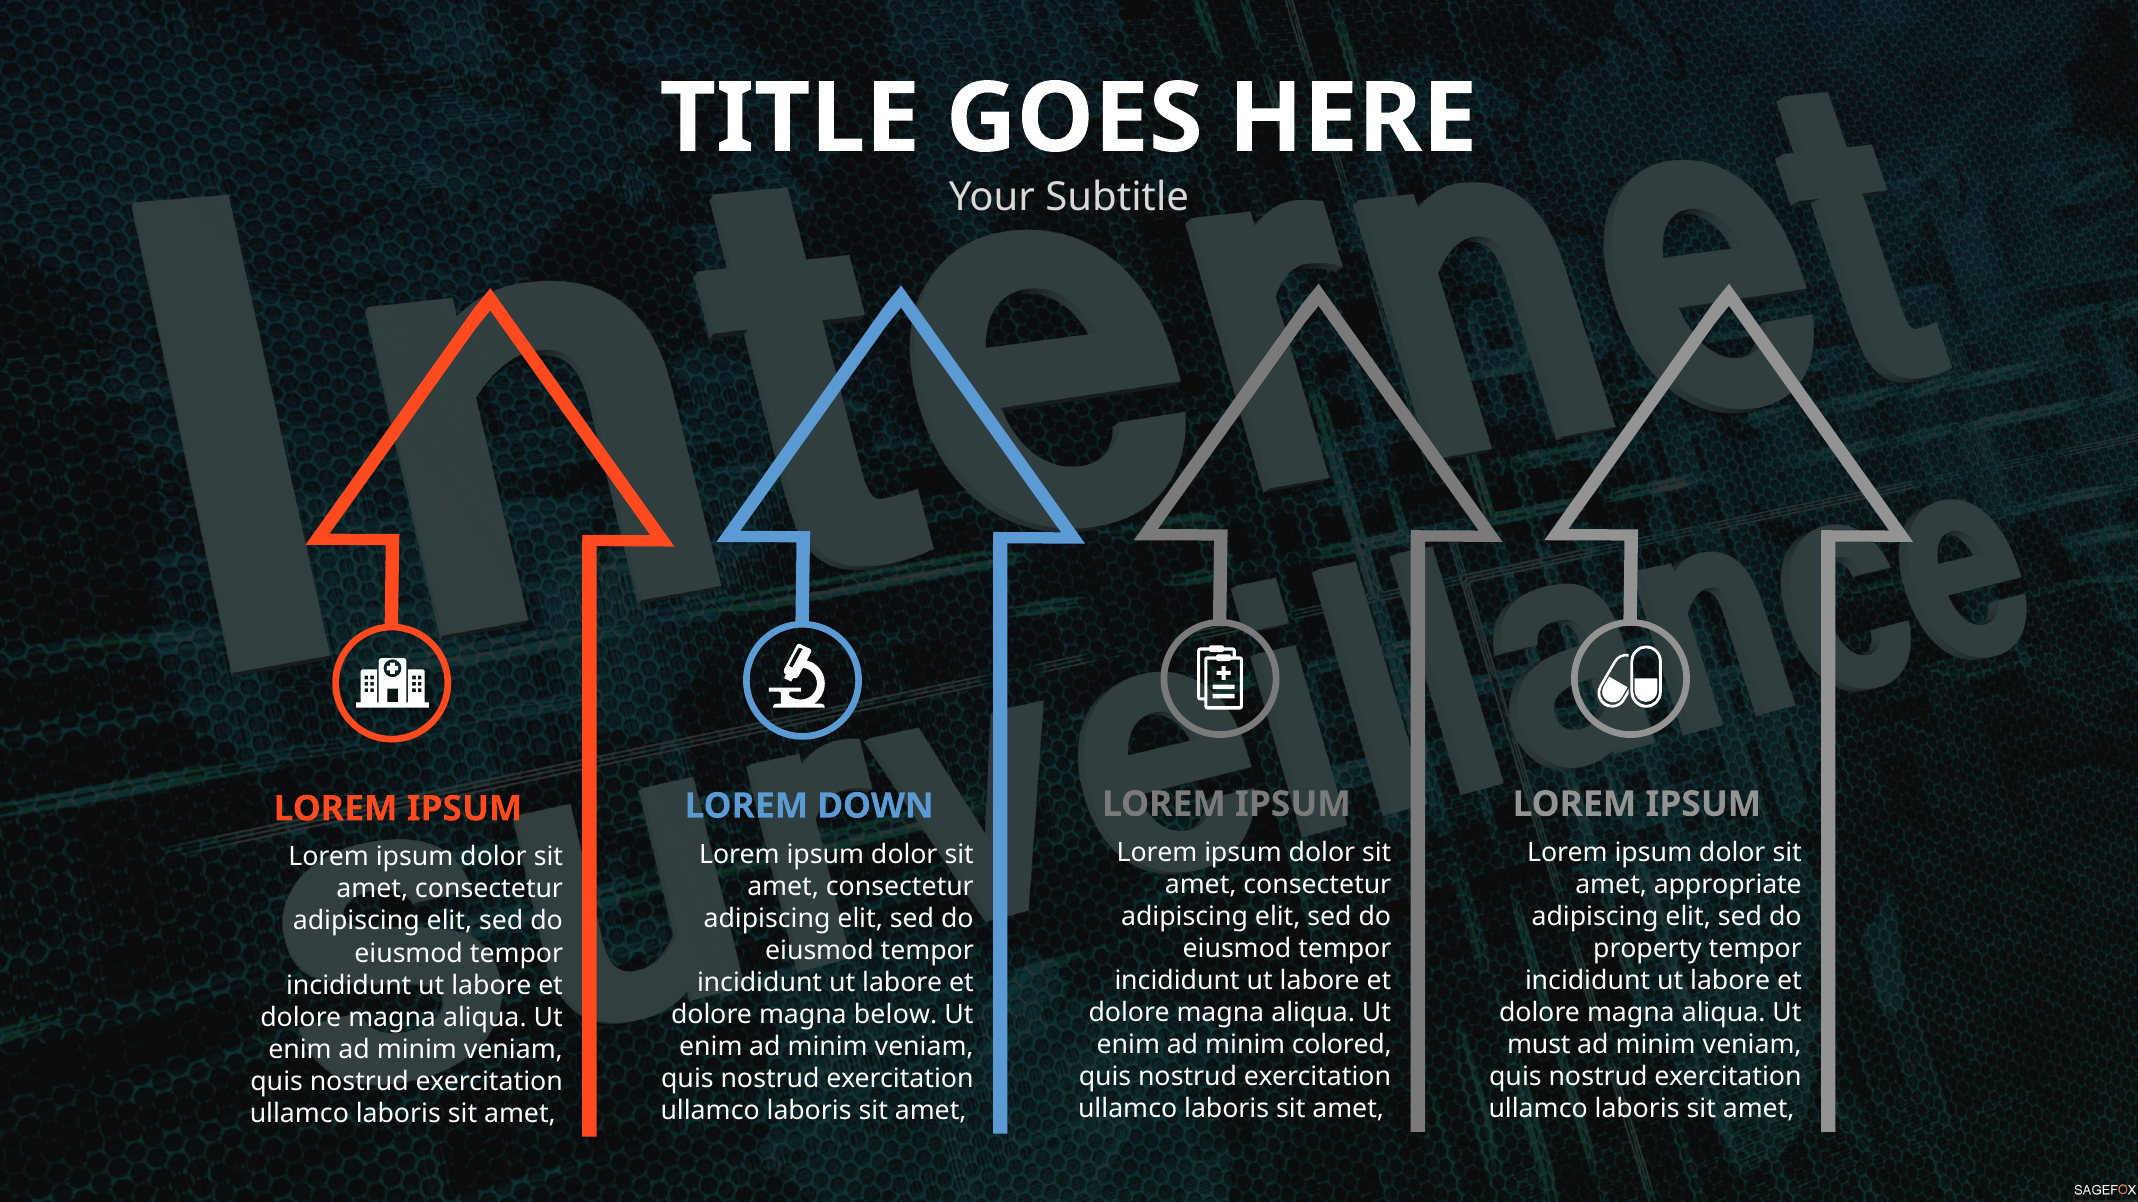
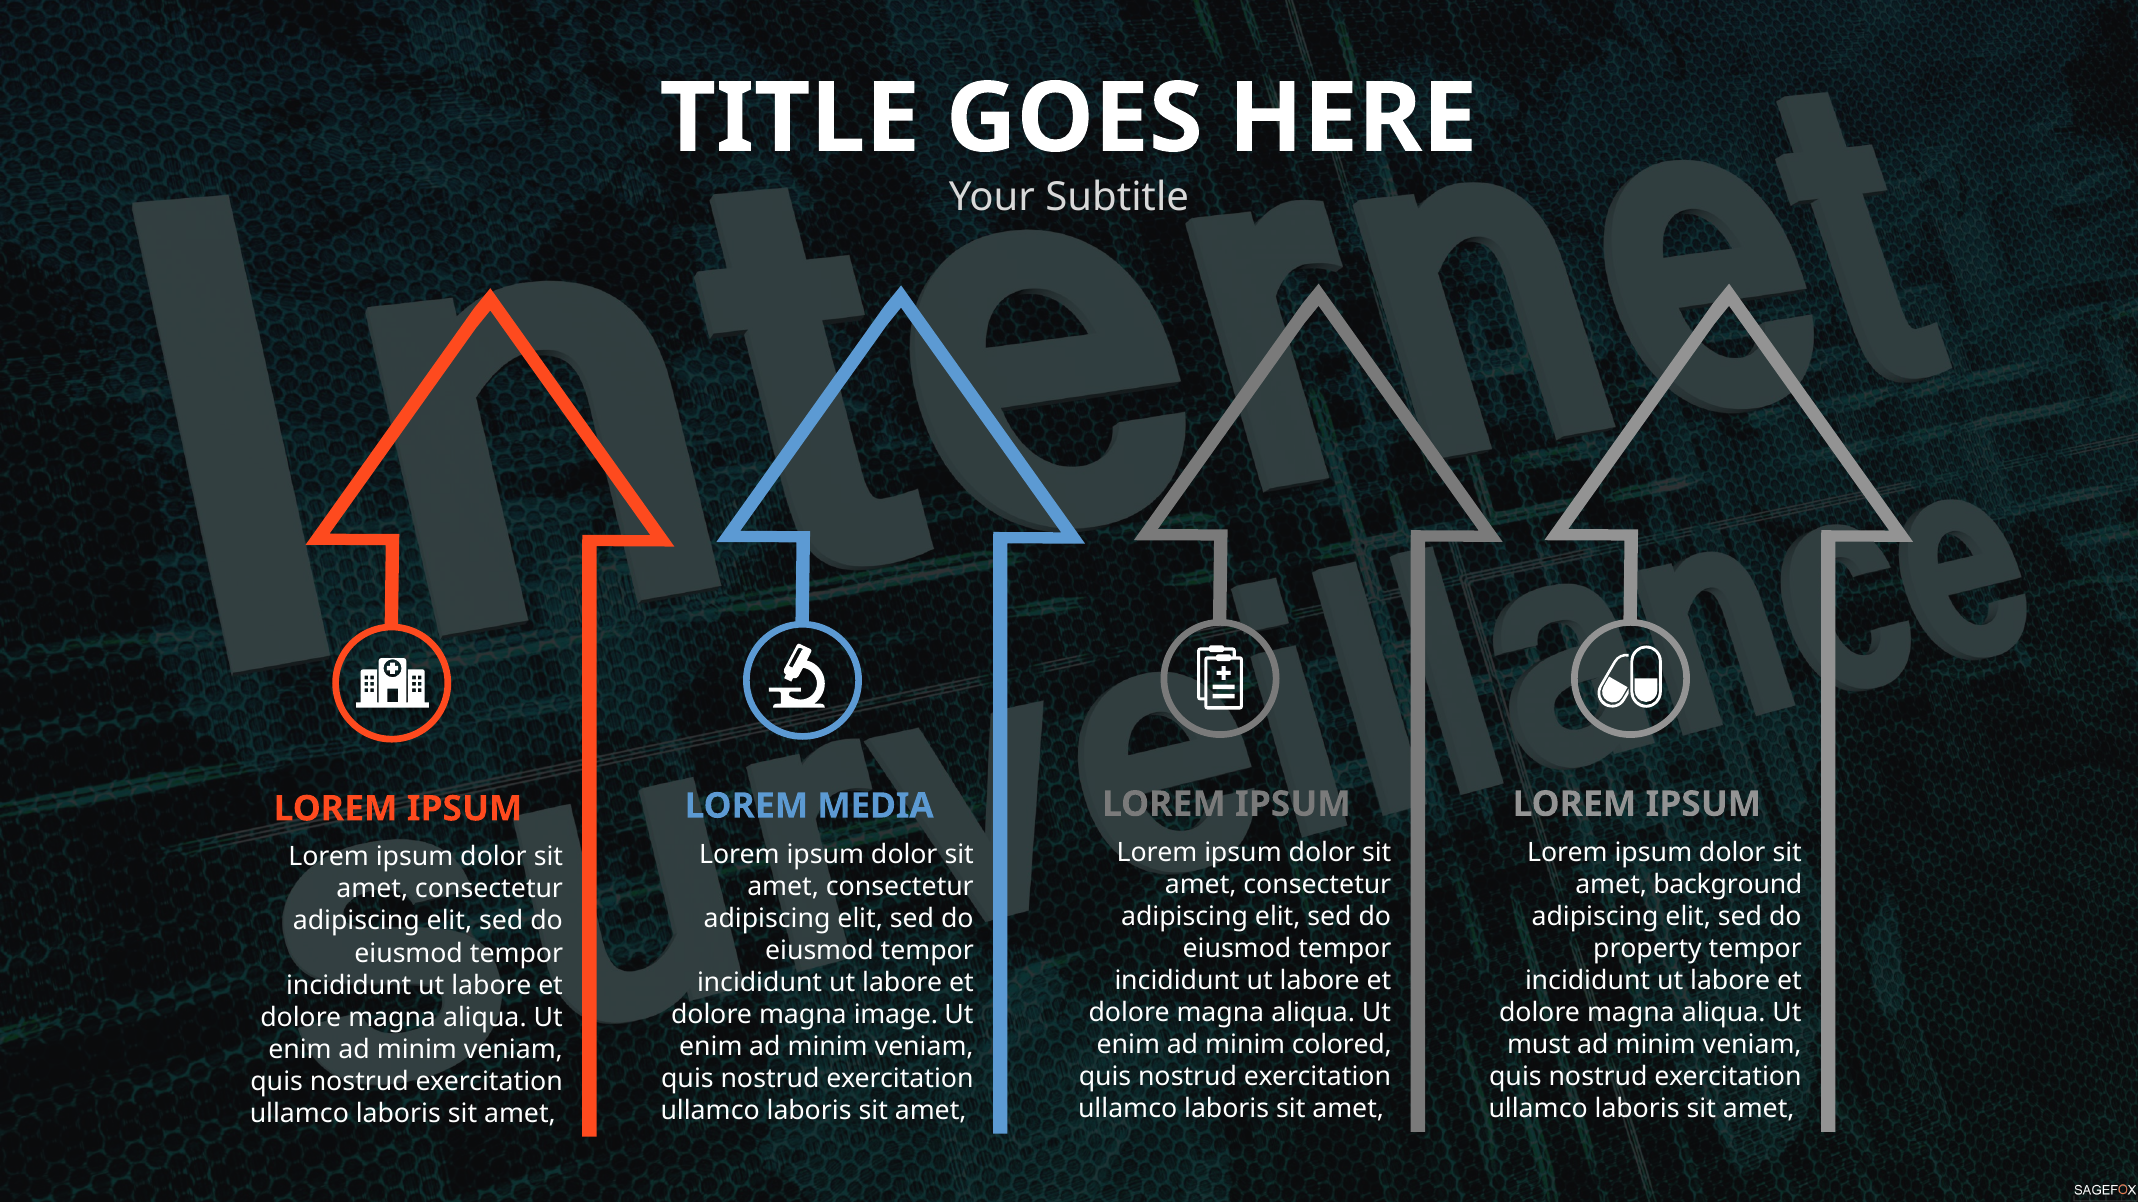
DOWN: DOWN -> MEDIA
appropriate: appropriate -> background
below: below -> image
